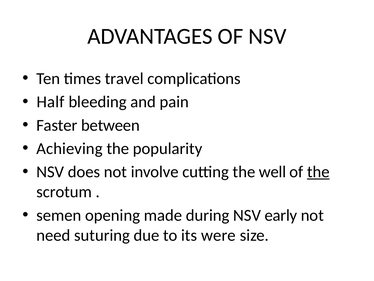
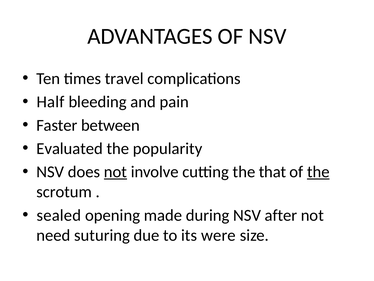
Achieving: Achieving -> Evaluated
not at (115, 172) underline: none -> present
well: well -> that
semen: semen -> sealed
early: early -> after
